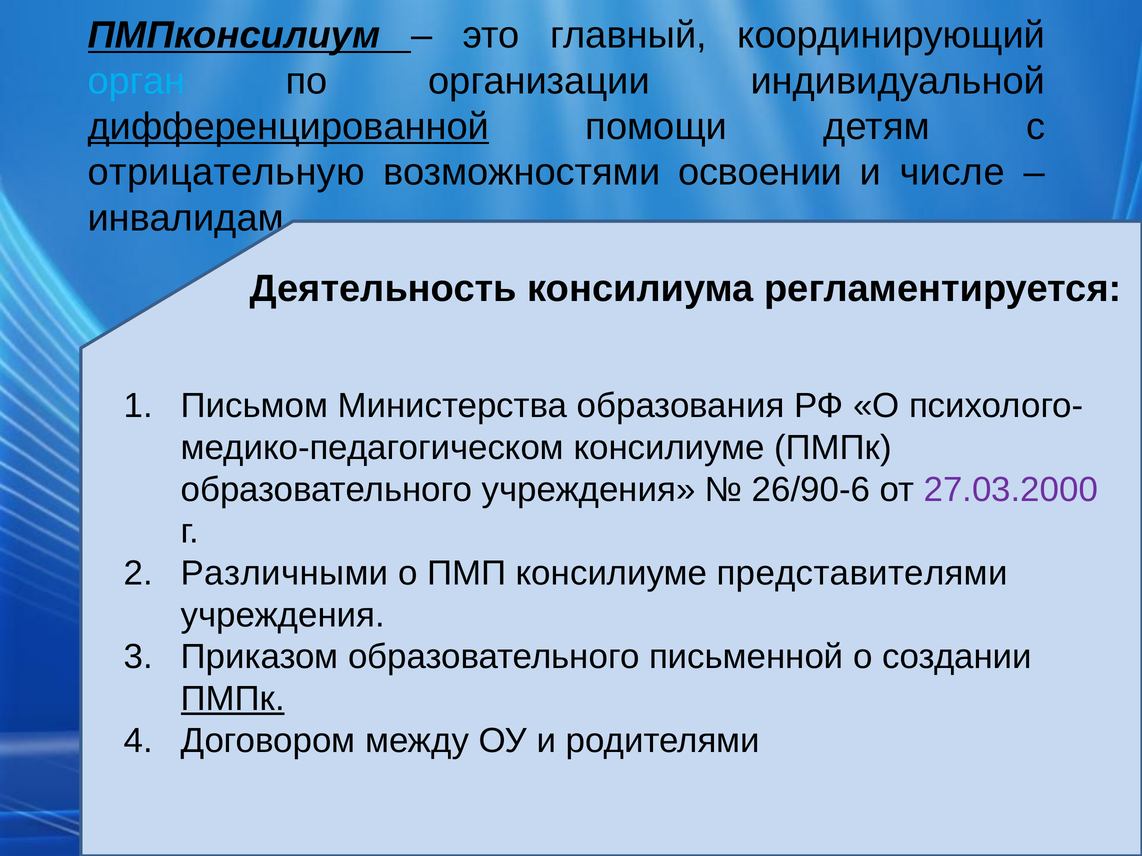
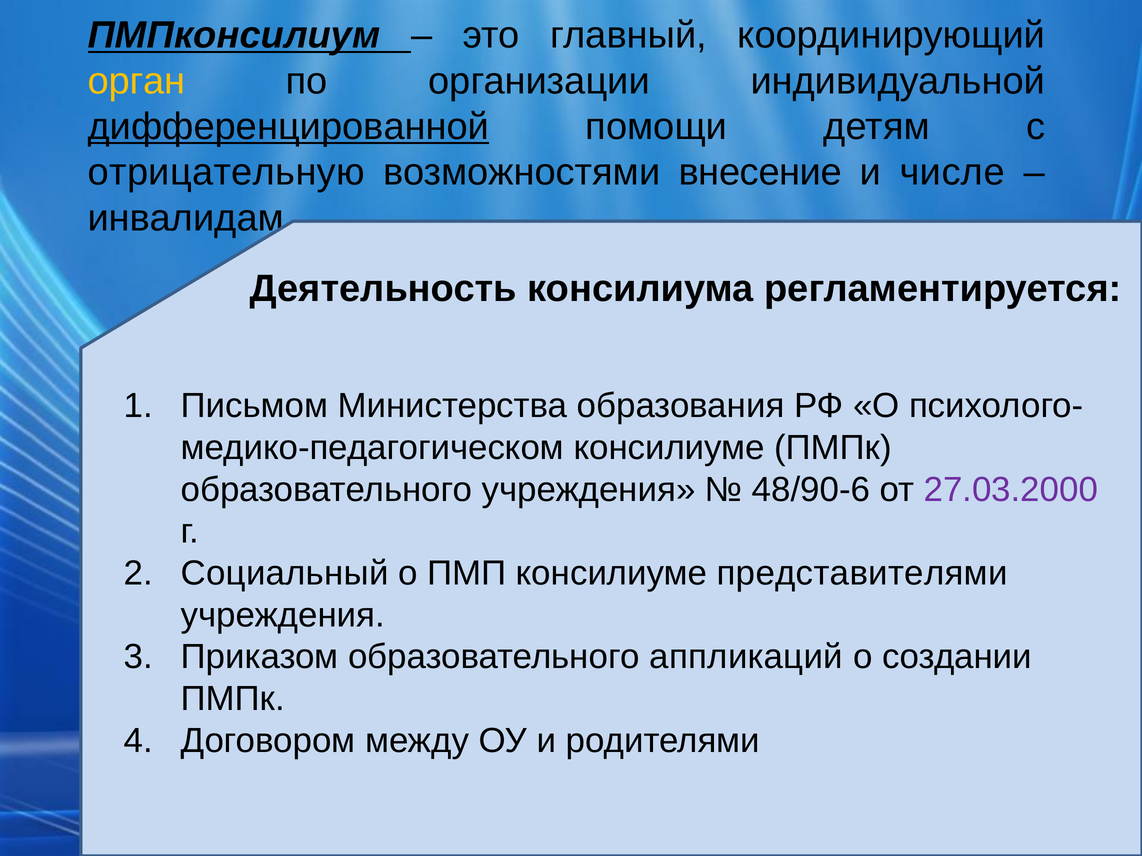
орган colour: light blue -> yellow
освоении: освоении -> внесение
26/90-6: 26/90-6 -> 48/90-6
Различными: Различными -> Социальный
письменной: письменной -> аппликаций
ПМПк at (233, 699) underline: present -> none
